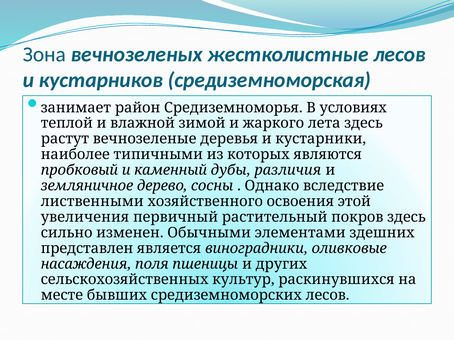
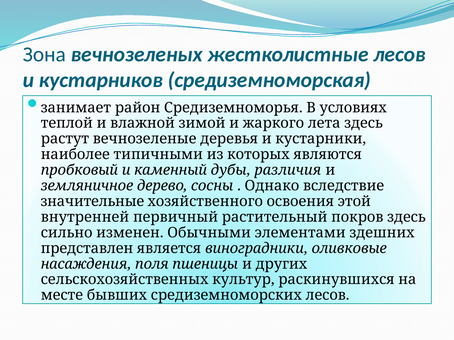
лиственными: лиственными -> значительные
увеличения: увеличения -> внутренней
